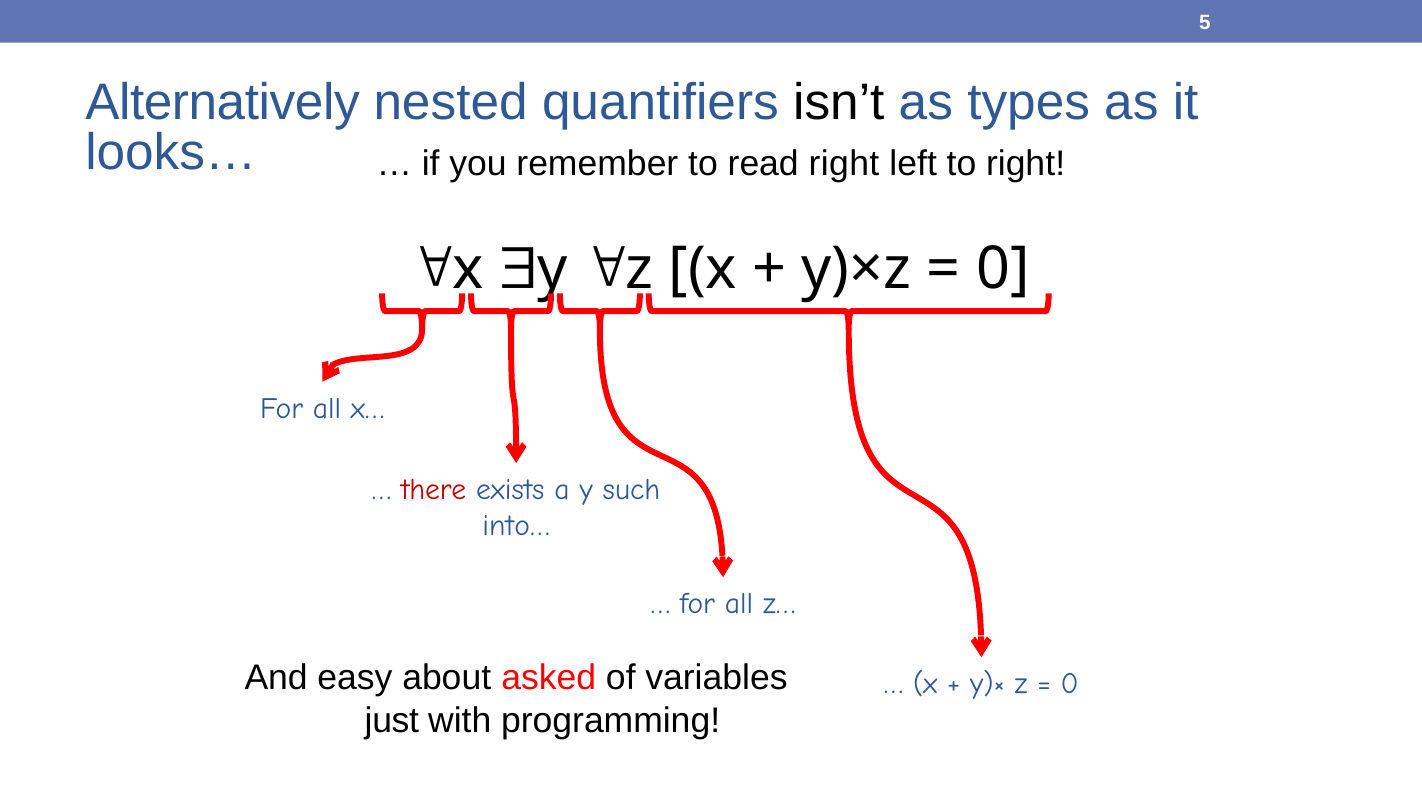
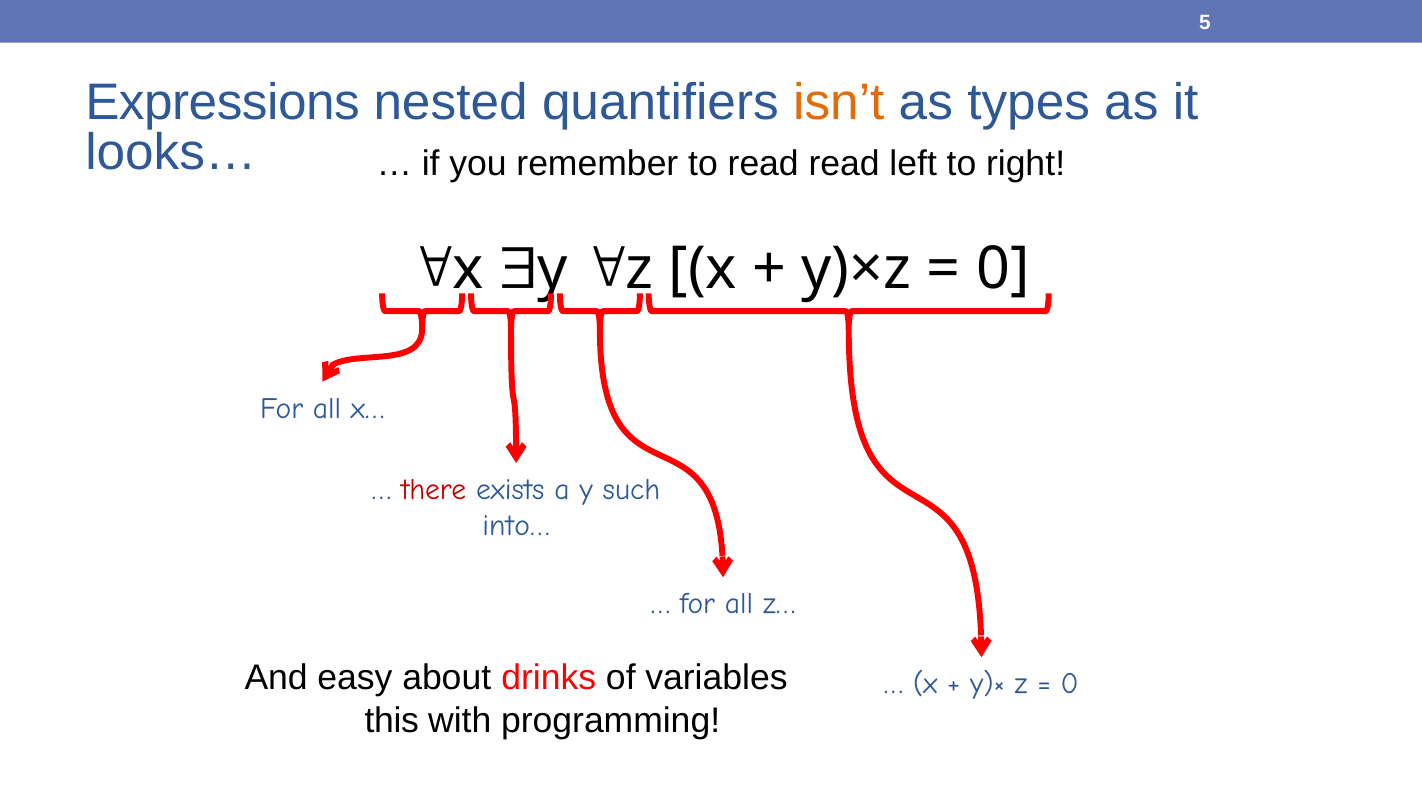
Alternatively: Alternatively -> Expressions
isn’t colour: black -> orange
read right: right -> read
asked: asked -> drinks
just: just -> this
